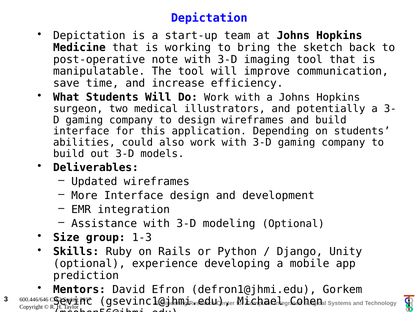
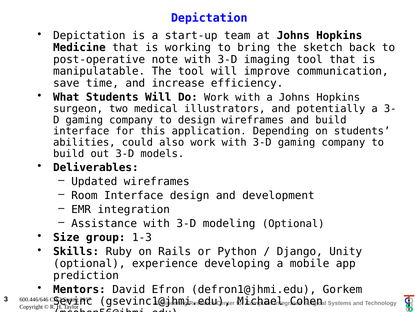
More: More -> Room
